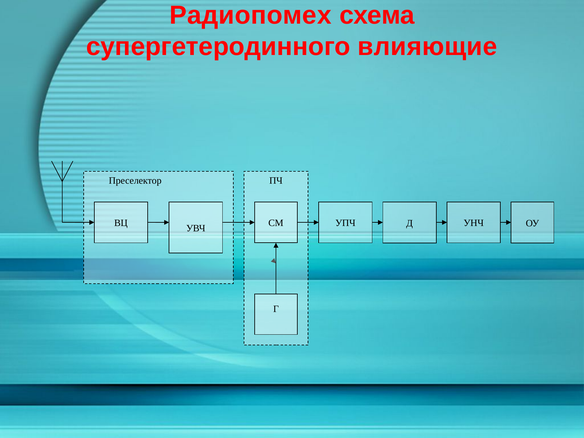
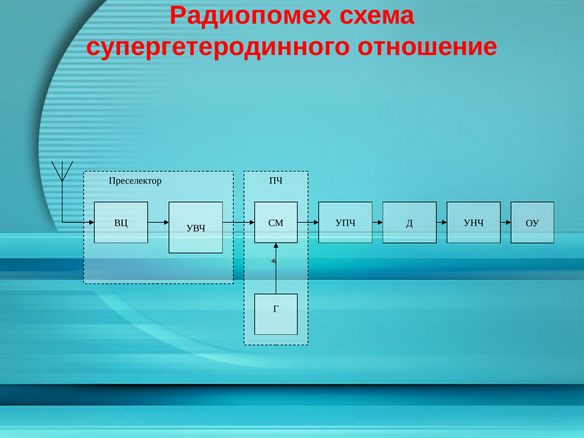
влияющие: влияющие -> отношение
